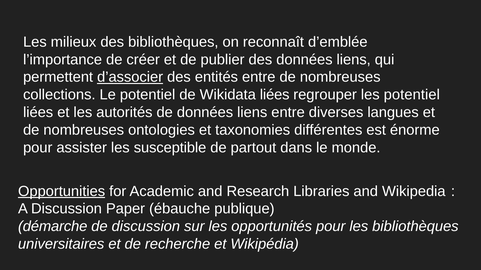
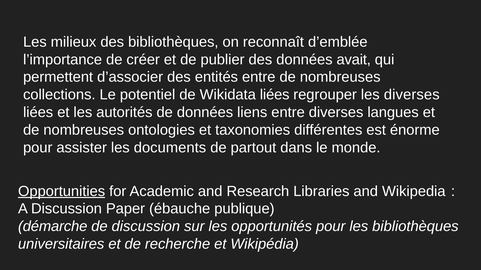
des données liens: liens -> avait
d’associer underline: present -> none
les potentiel: potentiel -> diverses
susceptible: susceptible -> documents
